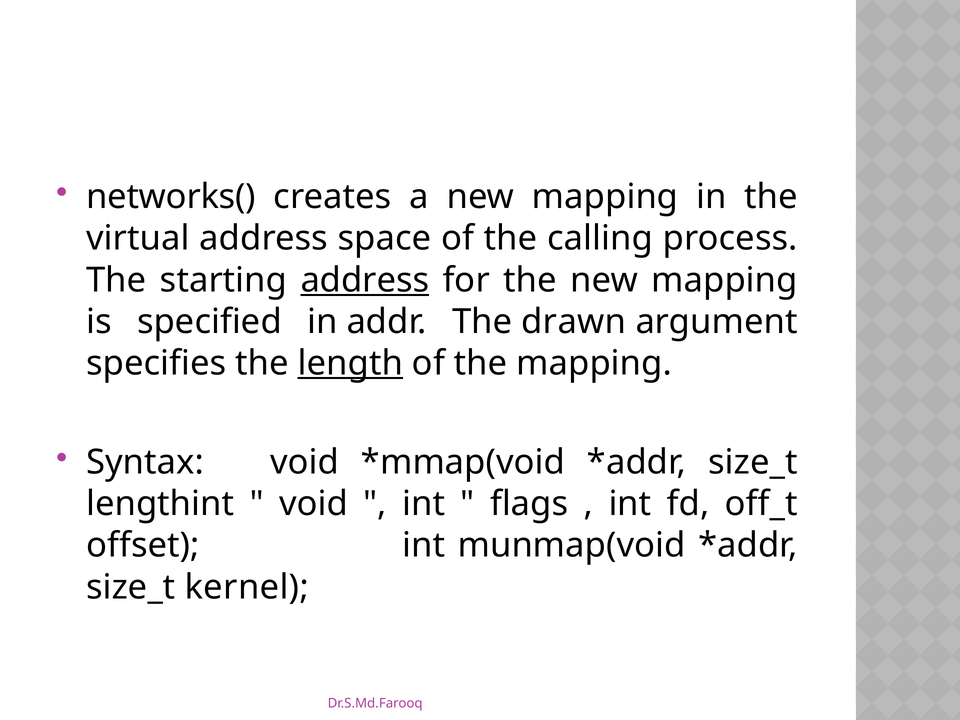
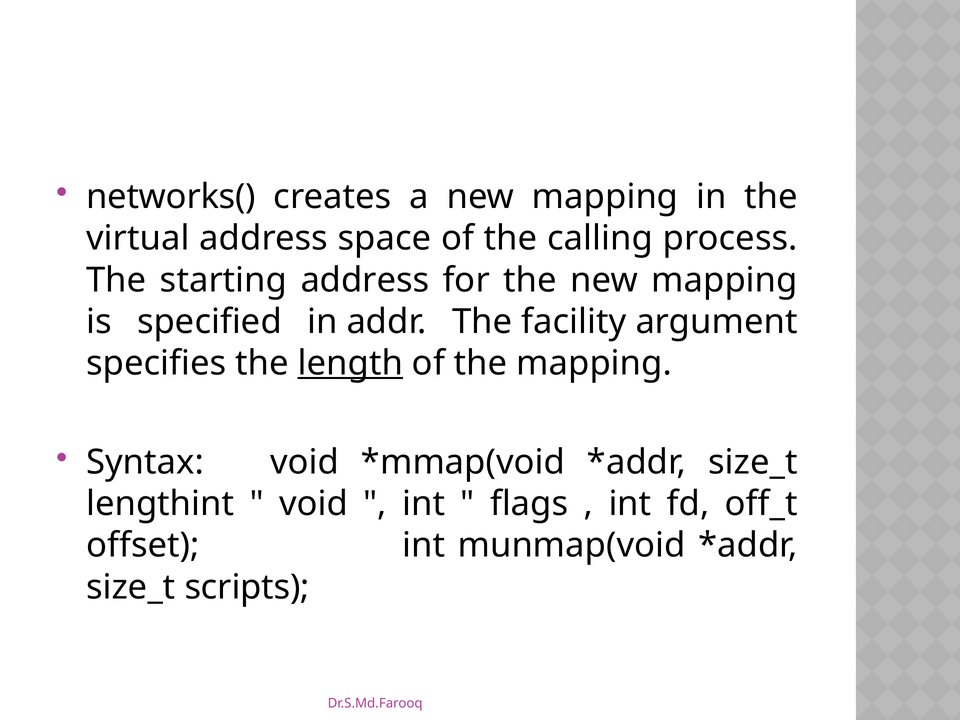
address at (365, 280) underline: present -> none
drawn: drawn -> facility
kernel: kernel -> scripts
